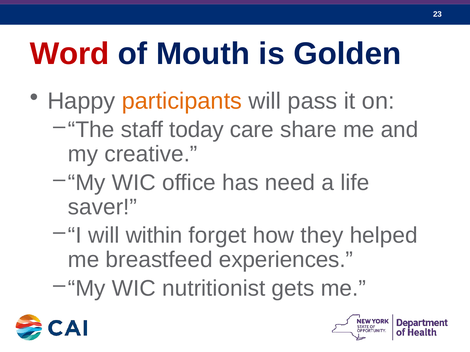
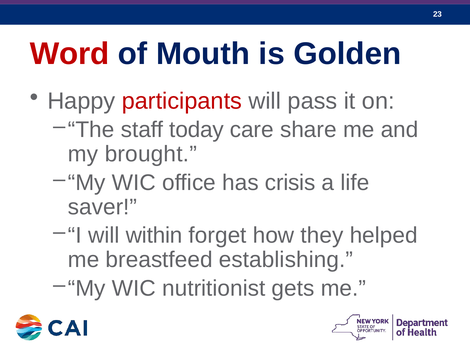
participants colour: orange -> red
creative: creative -> brought
need: need -> crisis
experiences: experiences -> establishing
